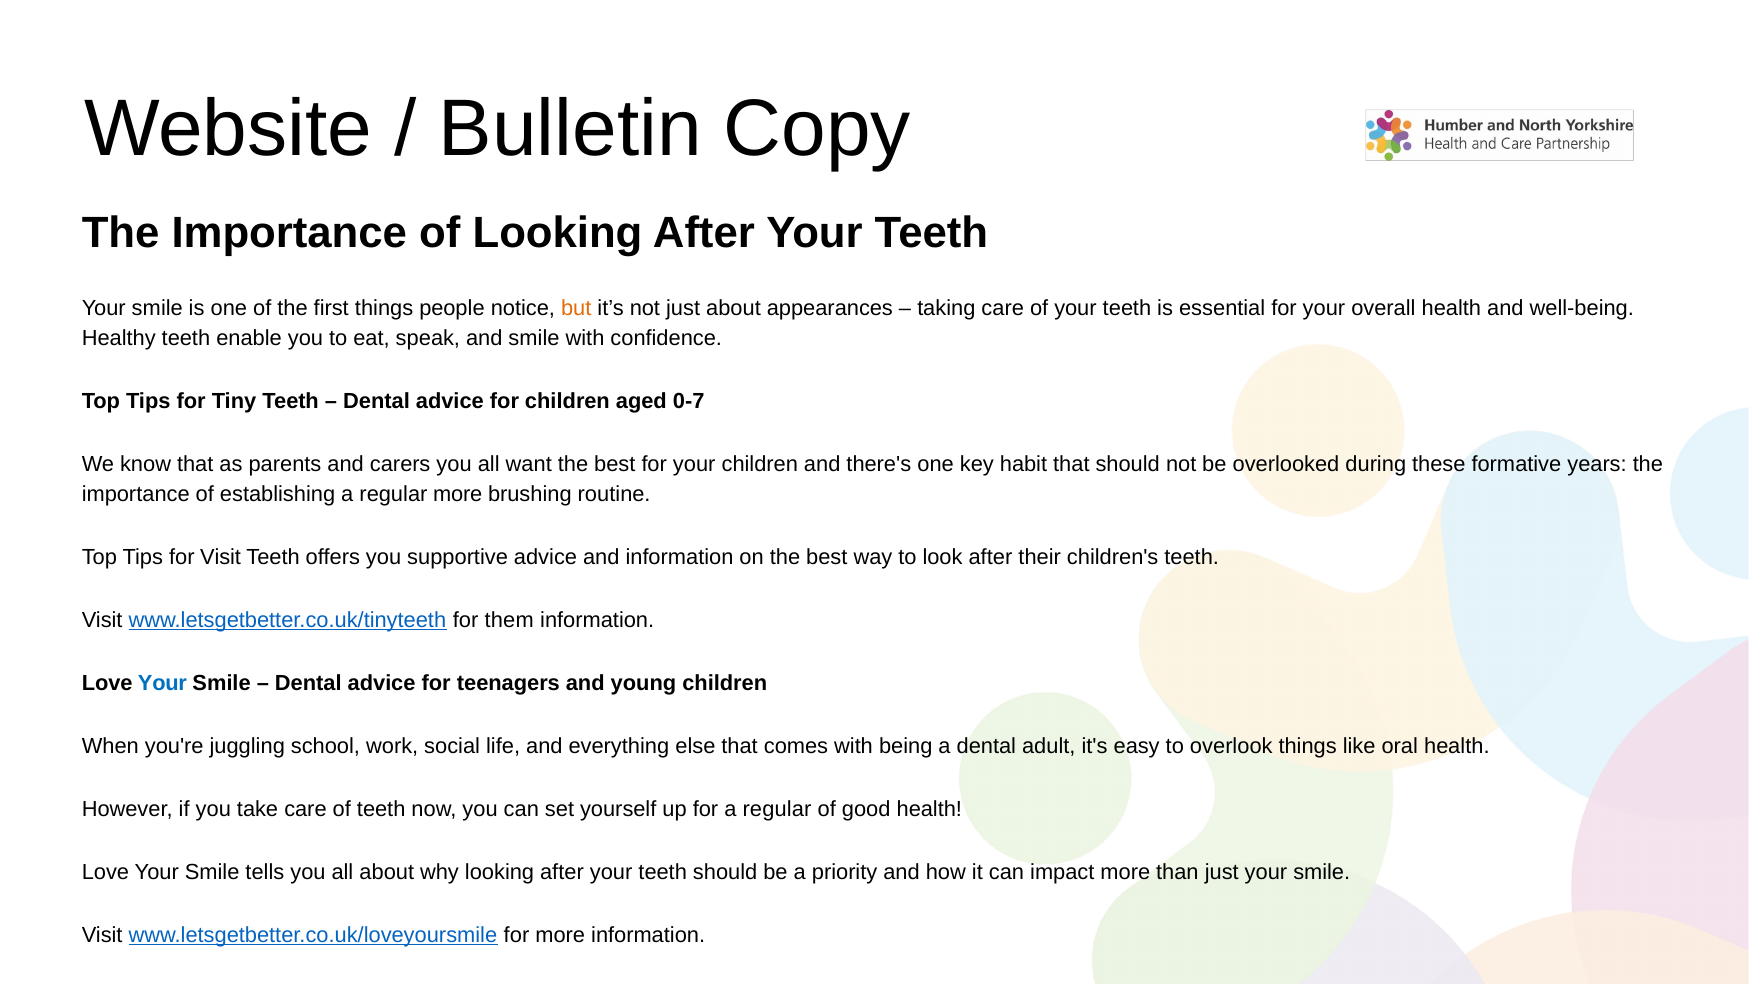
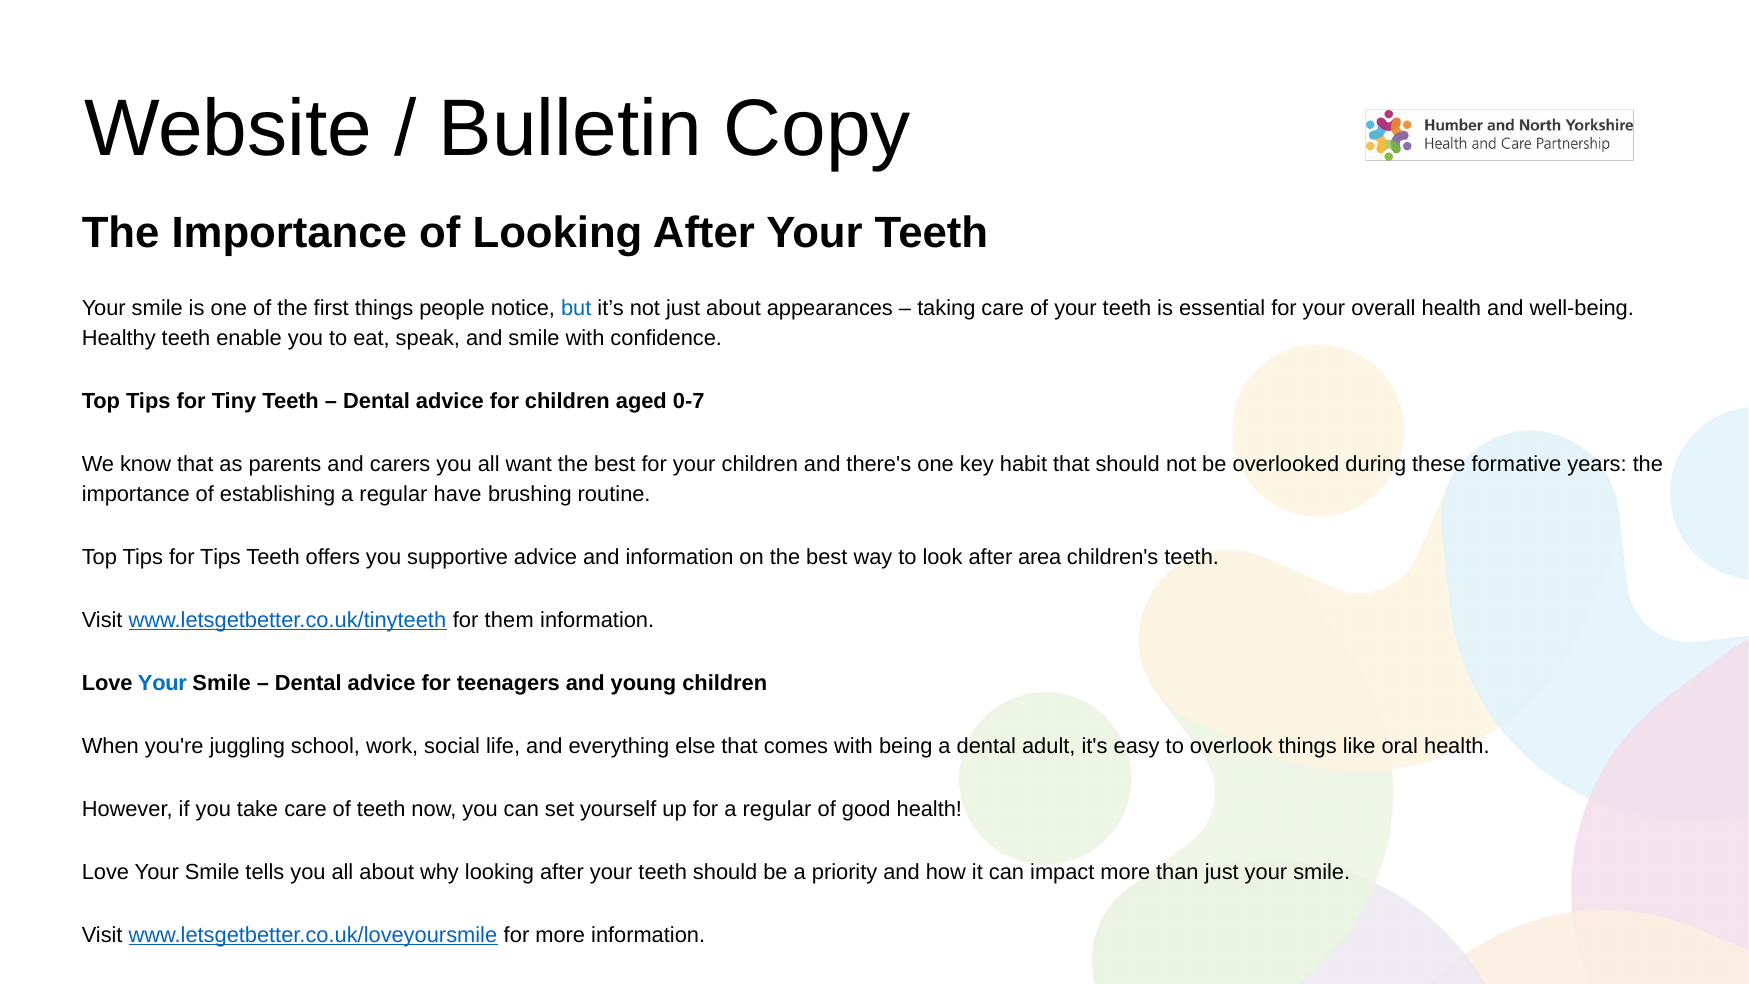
but colour: orange -> blue
regular more: more -> have
for Visit: Visit -> Tips
their: their -> area
